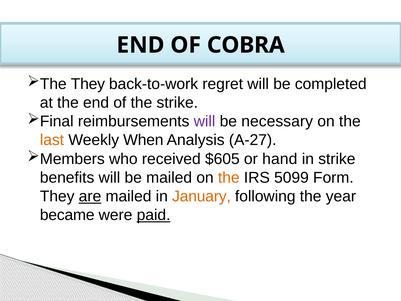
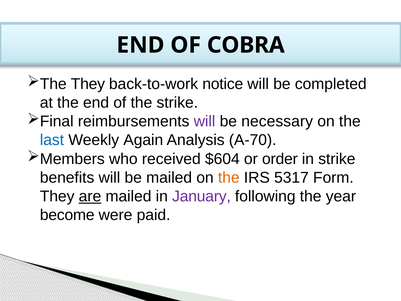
regret: regret -> notice
last colour: orange -> blue
When: When -> Again
A-27: A-27 -> A-70
$605: $605 -> $604
hand: hand -> order
5099: 5099 -> 5317
January colour: orange -> purple
became: became -> become
paid underline: present -> none
